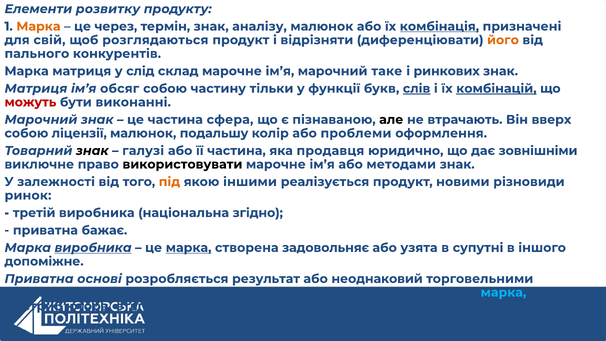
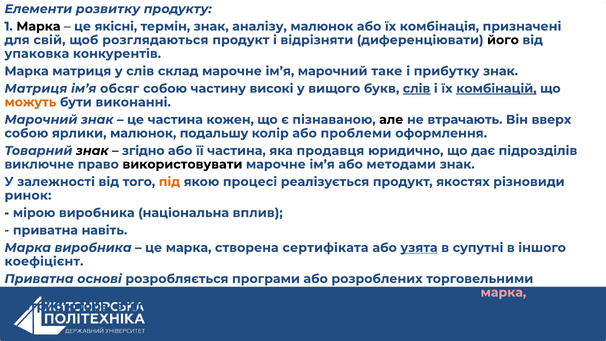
Марка at (38, 26) colour: orange -> black
через: через -> якісні
комбінація underline: present -> none
його colour: orange -> black
пального: пального -> упаковка
у слід: слід -> слів
ринкових: ринкових -> прибутку
тільки: тільки -> високі
функції: функції -> вищого
можуть colour: red -> orange
сфера: сфера -> кожен
ліцензії: ліцензії -> ярлики
галузі: галузі -> згідно
зовнішніми: зовнішніми -> підрозділів
іншими: іншими -> процесі
новими: новими -> якостях
третій: третій -> мірою
згідно: згідно -> вплив
бажає: бажає -> навіть
виробника at (93, 248) underline: present -> none
марка at (189, 248) underline: present -> none
задовольняє: задовольняє -> сертифіката
узята underline: none -> present
допоміжне: допоміжне -> коефіцієнт
результат: результат -> програми
неоднаковий: неоднаковий -> розроблених
марка at (503, 292) colour: light blue -> pink
